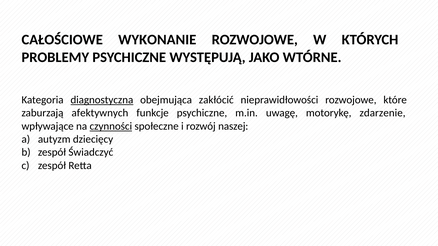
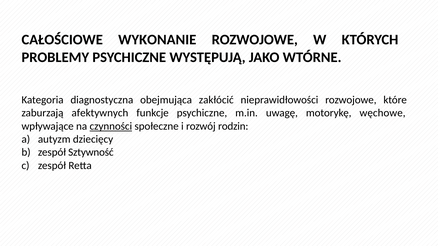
diagnostyczna underline: present -> none
zdarzenie: zdarzenie -> węchowe
naszej: naszej -> rodzin
Świadczyć: Świadczyć -> Sztywność
